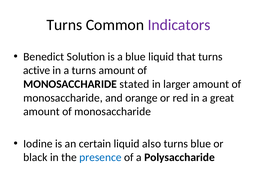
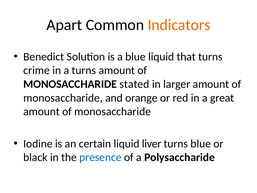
Turns at (64, 25): Turns -> Apart
Indicators colour: purple -> orange
active: active -> crime
also: also -> liver
